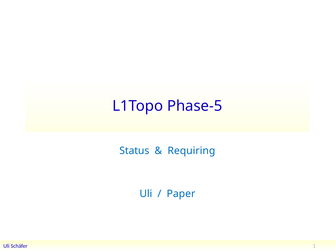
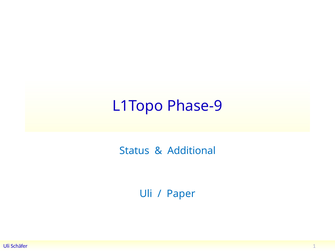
Phase-5: Phase-5 -> Phase-9
Requiring: Requiring -> Additional
